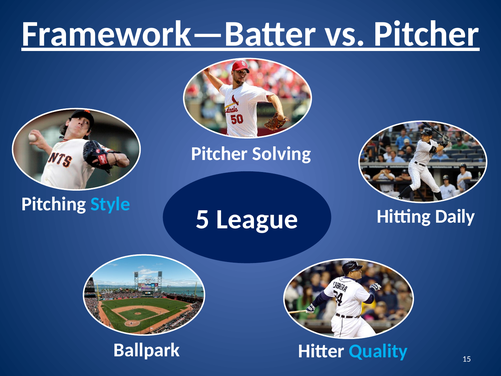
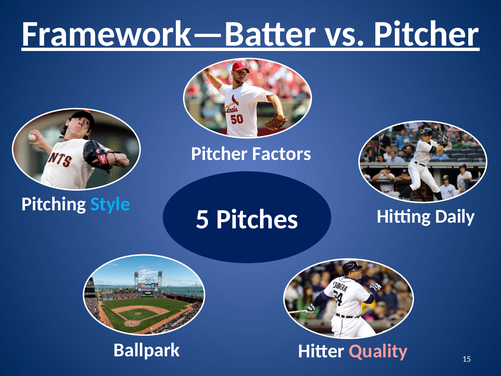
Solving: Solving -> Factors
League: League -> Pitches
Quality colour: light blue -> pink
